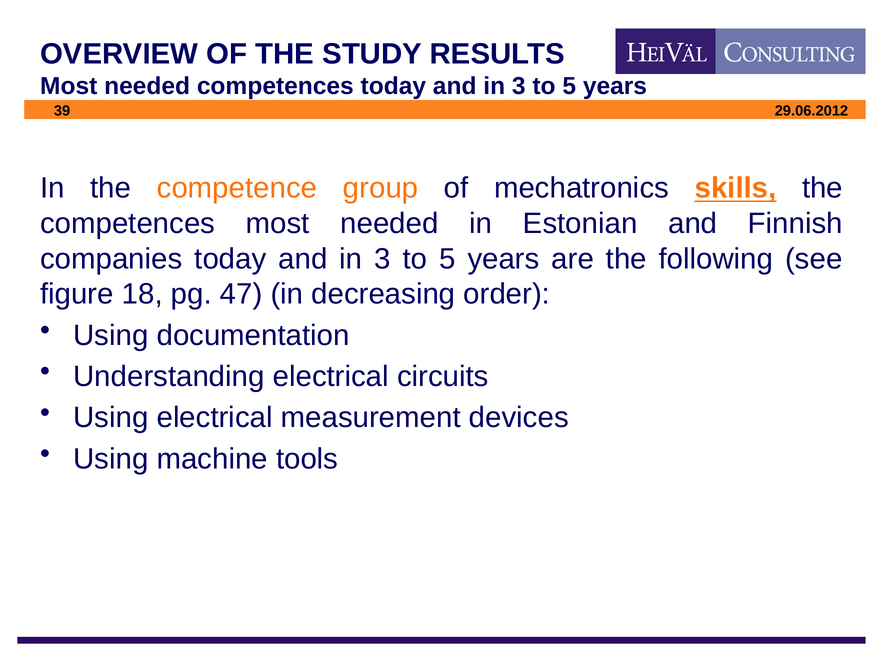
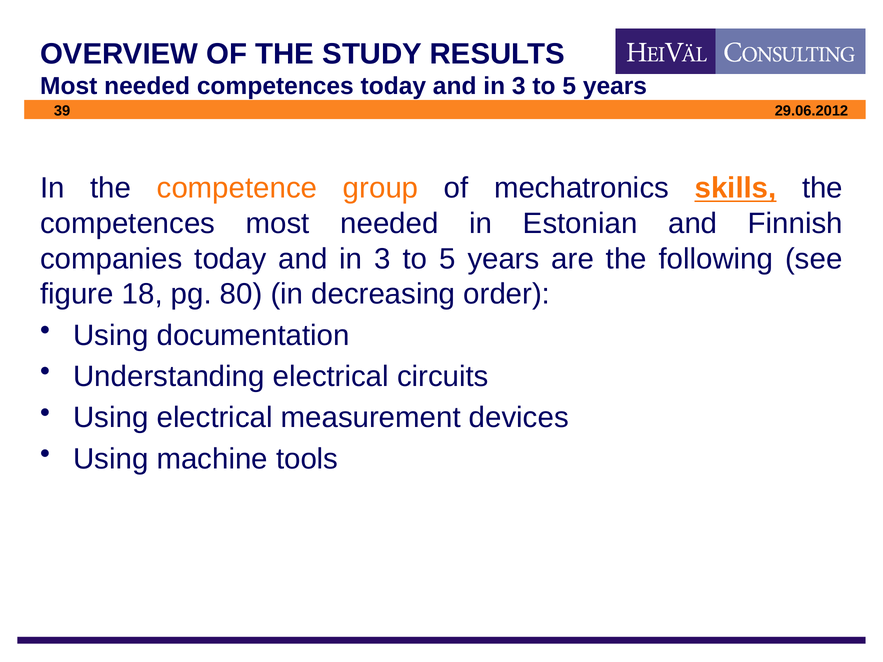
47: 47 -> 80
